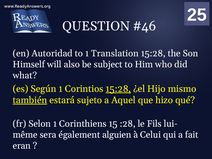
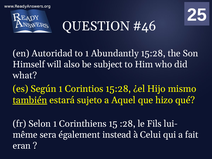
Translation: Translation -> Abundantly
15:28 at (118, 89) underline: present -> none
alguien: alguien -> instead
